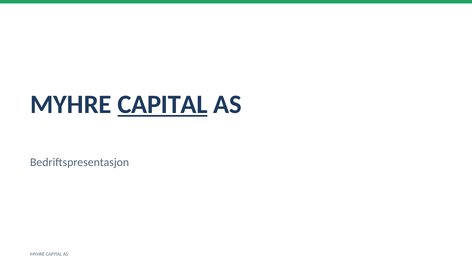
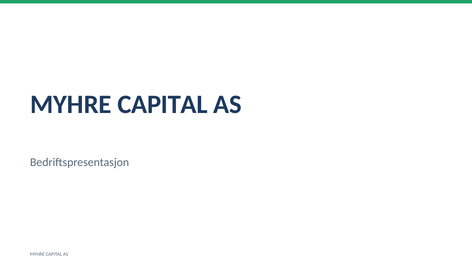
CAPITAL at (163, 105) underline: present -> none
